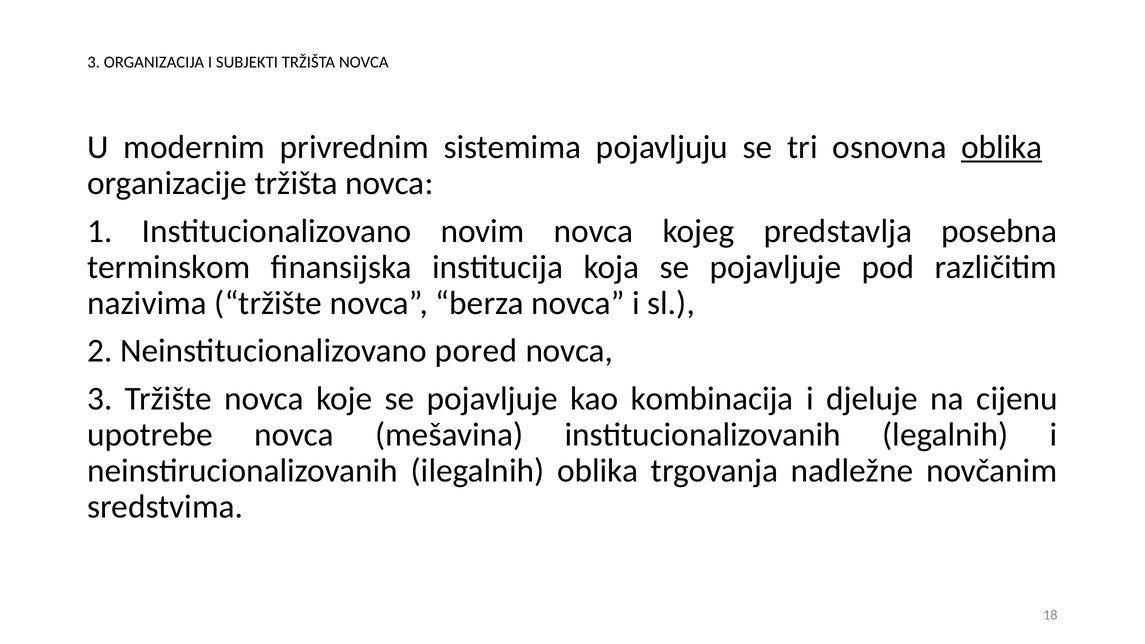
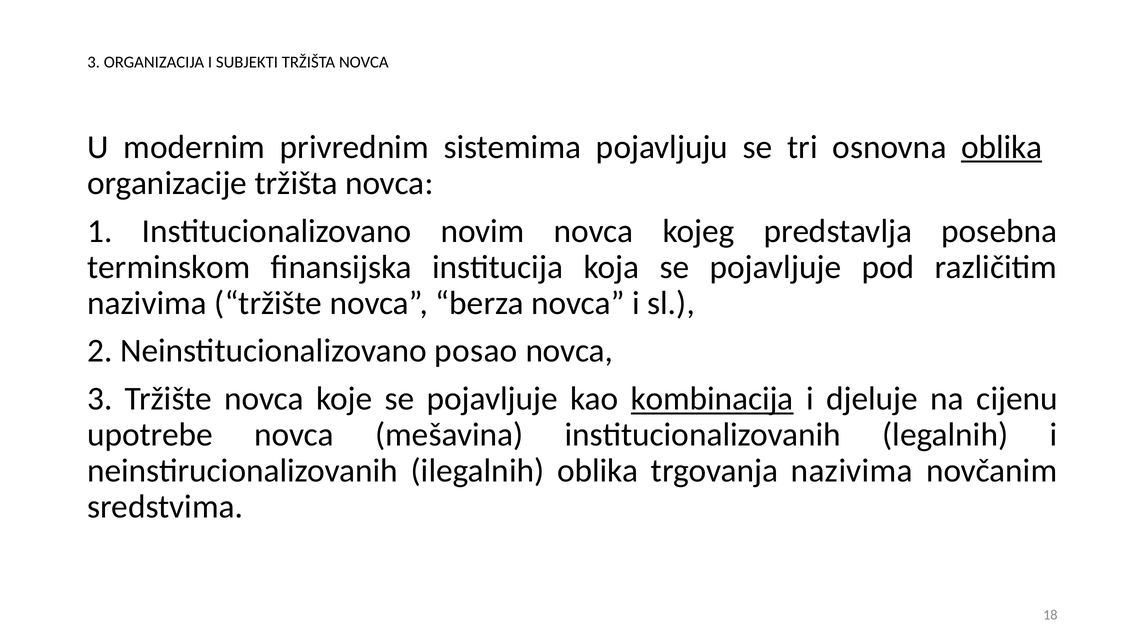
pored: pored -> posao
kombinacija underline: none -> present
trgovanja nadležne: nadležne -> nazivima
